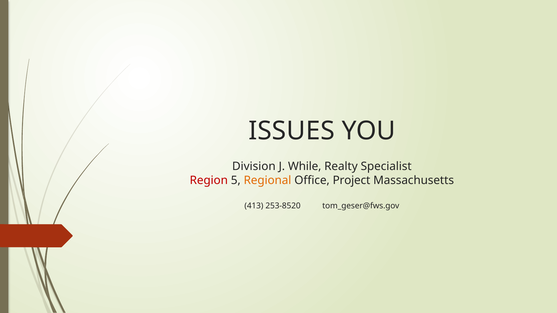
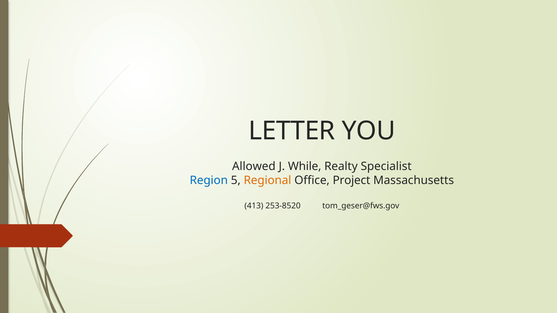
ISSUES: ISSUES -> LETTER
Division: Division -> Allowed
Region colour: red -> blue
